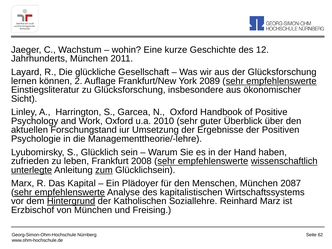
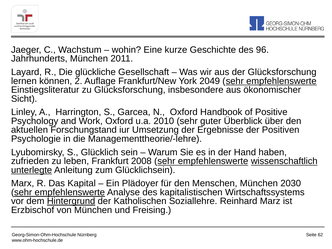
12: 12 -> 96
2089: 2089 -> 2049
zum underline: present -> none
2087: 2087 -> 2030
